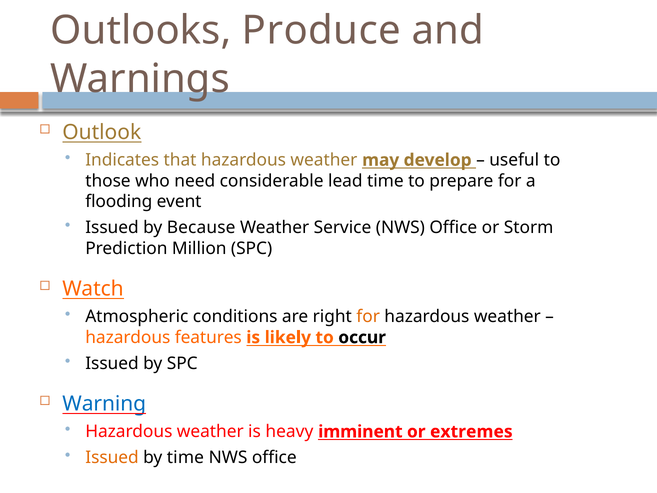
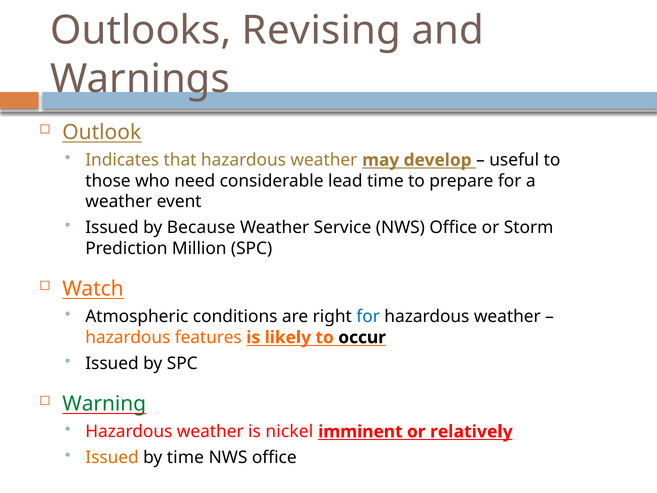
Produce: Produce -> Revising
flooding at (119, 202): flooding -> weather
for at (368, 317) colour: orange -> blue
Warning colour: blue -> green
heavy: heavy -> nickel
extremes: extremes -> relatively
